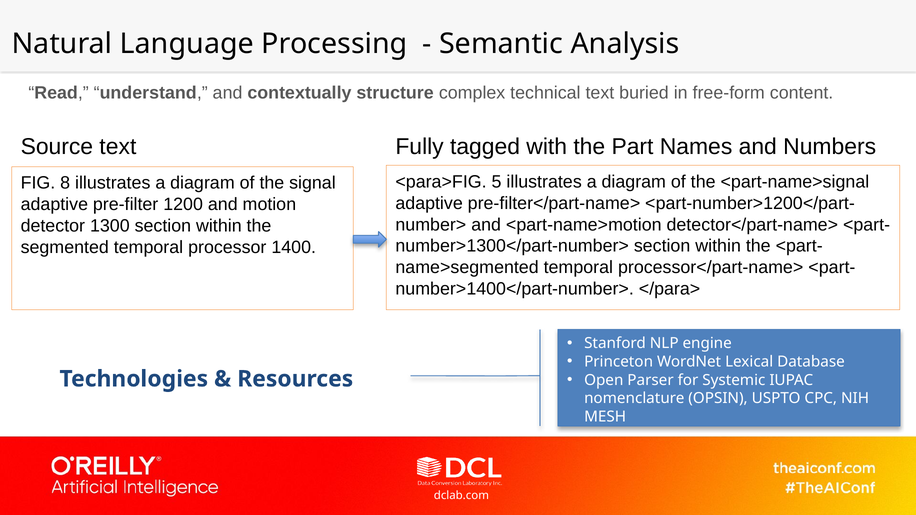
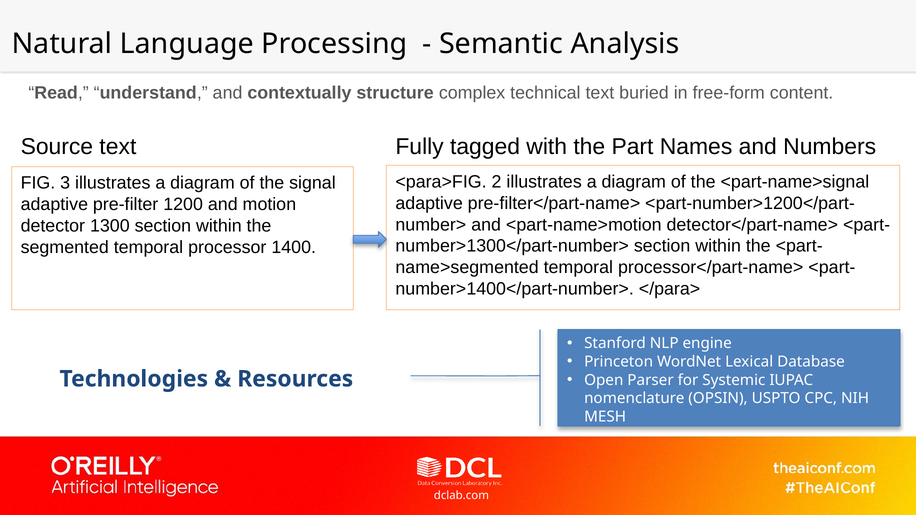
5: 5 -> 2
8: 8 -> 3
